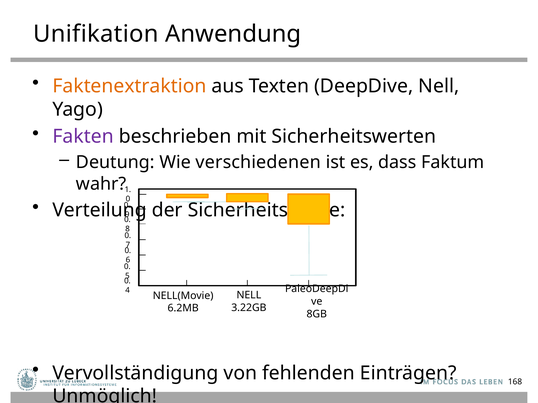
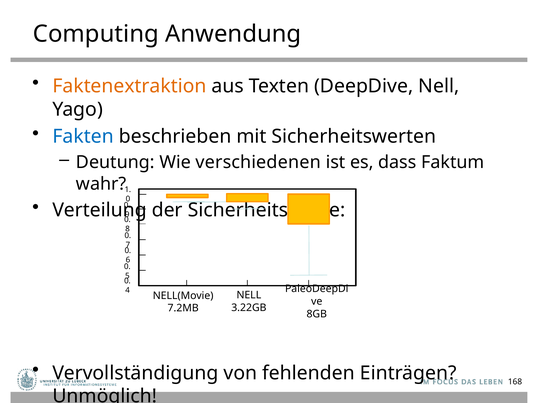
Unifikation: Unifikation -> Computing
Fakten colour: purple -> blue
6.2MB: 6.2MB -> 7.2MB
